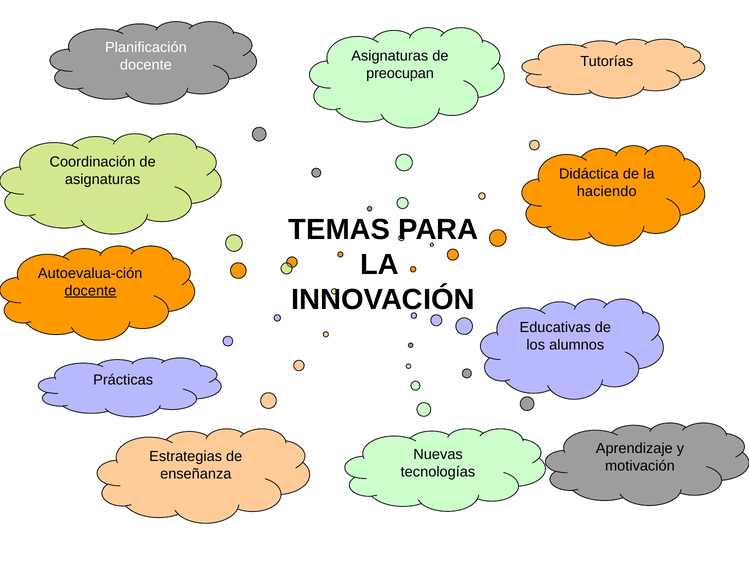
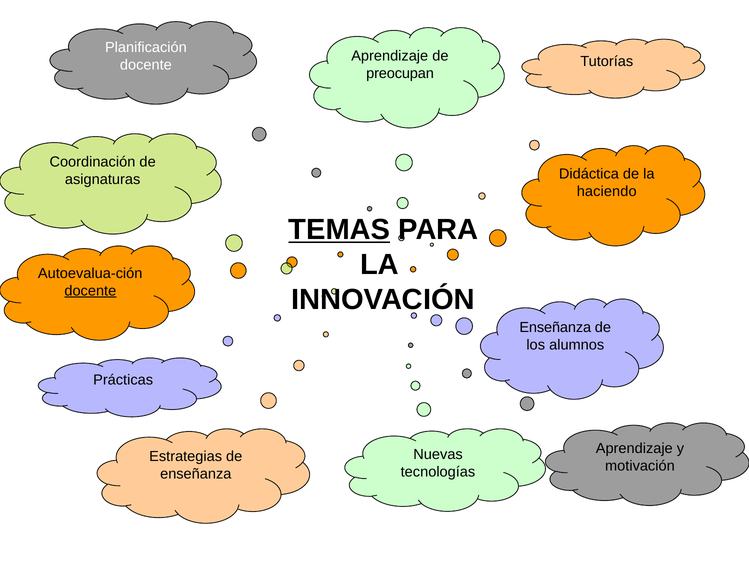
Asignaturas at (390, 56): Asignaturas -> Aprendizaje
TEMAS underline: none -> present
Educativas at (555, 327): Educativas -> Enseñanza
